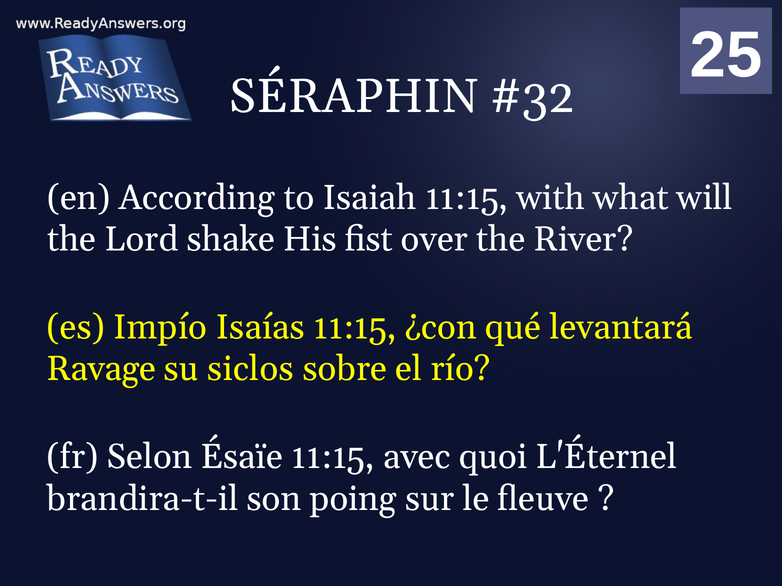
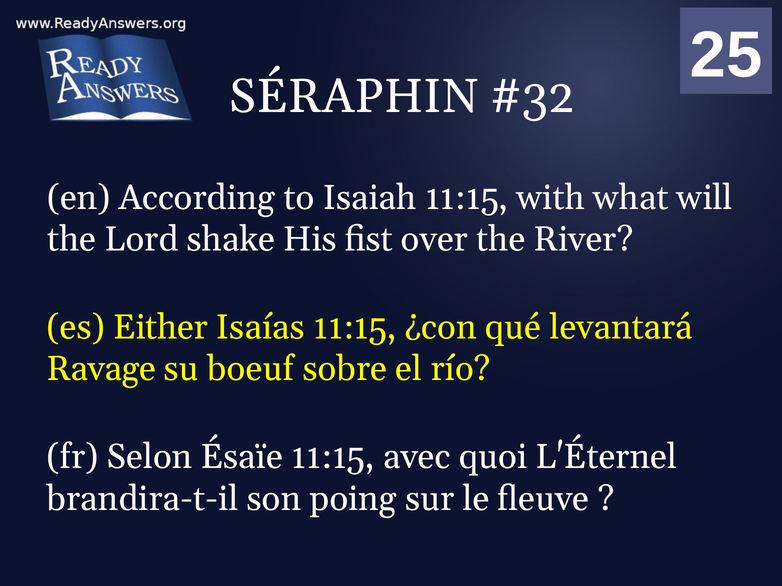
Impío: Impío -> Either
siclos: siclos -> boeuf
